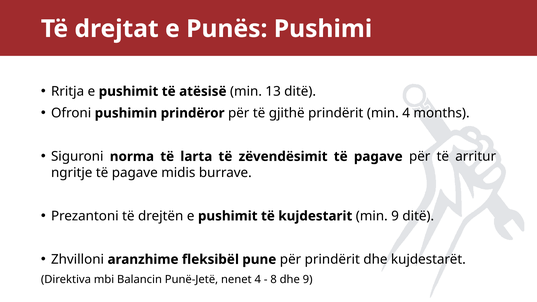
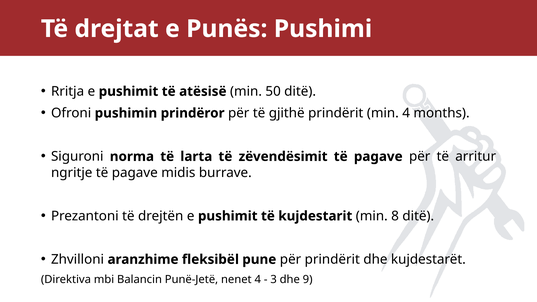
13: 13 -> 50
min 9: 9 -> 8
8: 8 -> 3
